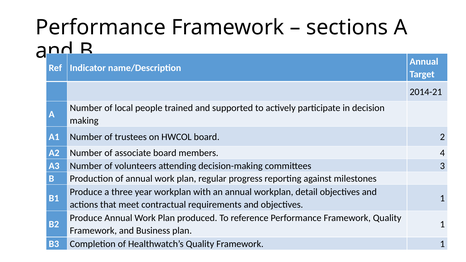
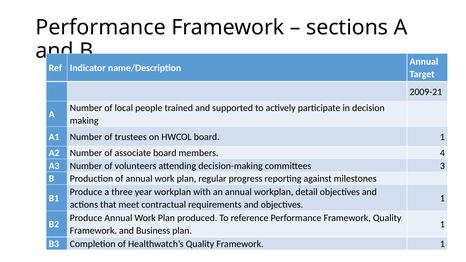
2014-21: 2014-21 -> 2009-21
board 2: 2 -> 1
